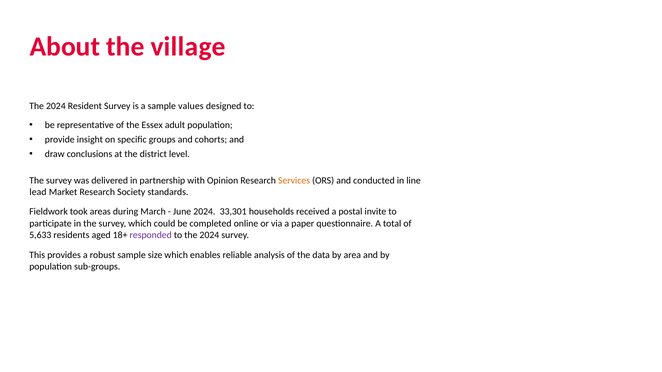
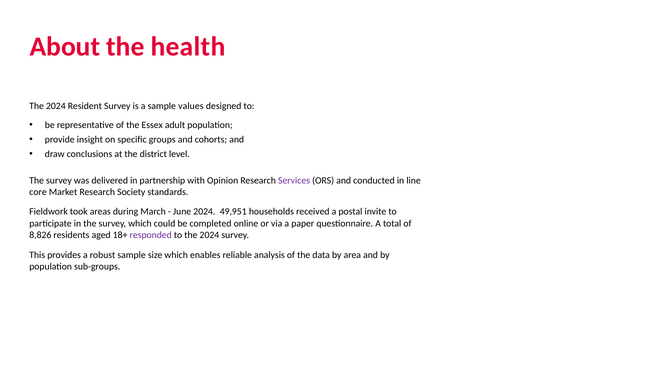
village: village -> health
Services colour: orange -> purple
lead: lead -> core
33,301: 33,301 -> 49,951
5,633: 5,633 -> 8,826
